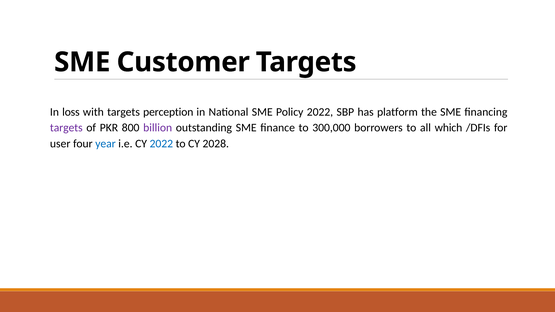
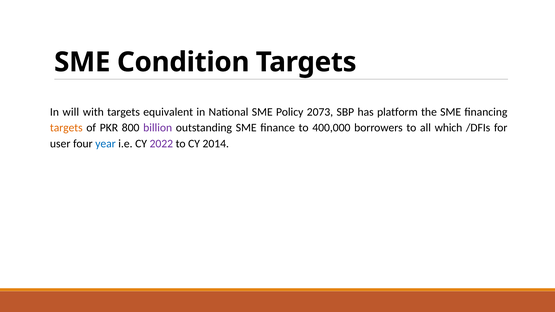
Customer: Customer -> Condition
loss: loss -> will
perception: perception -> equivalent
Policy 2022: 2022 -> 2073
targets at (66, 128) colour: purple -> orange
300,000: 300,000 -> 400,000
2022 at (161, 144) colour: blue -> purple
2028: 2028 -> 2014
